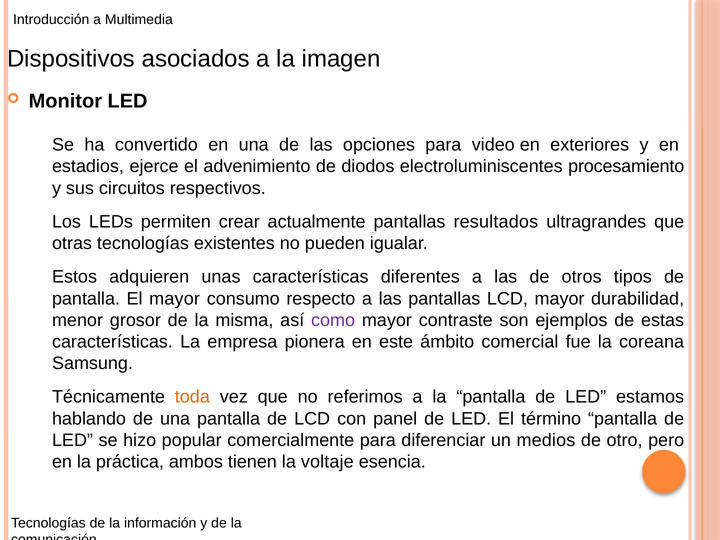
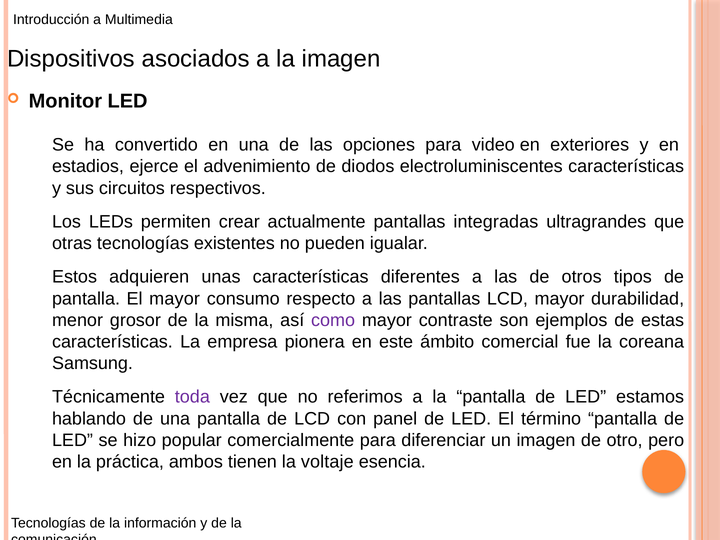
electroluminiscentes procesamiento: procesamiento -> características
resultados: resultados -> integradas
toda colour: orange -> purple
un medios: medios -> imagen
